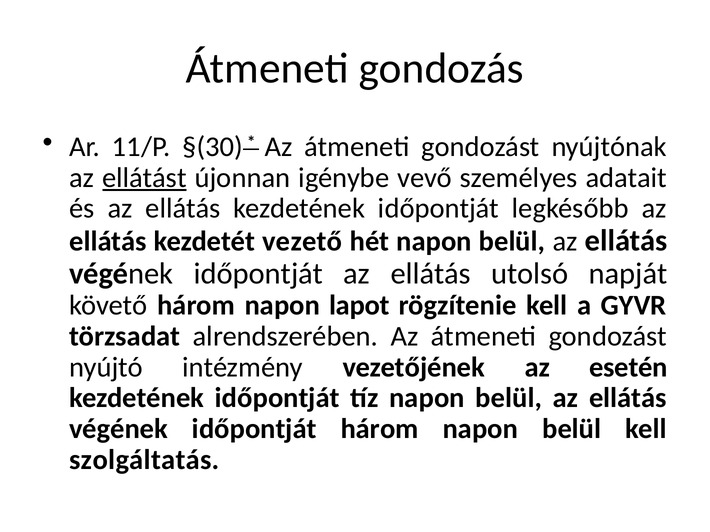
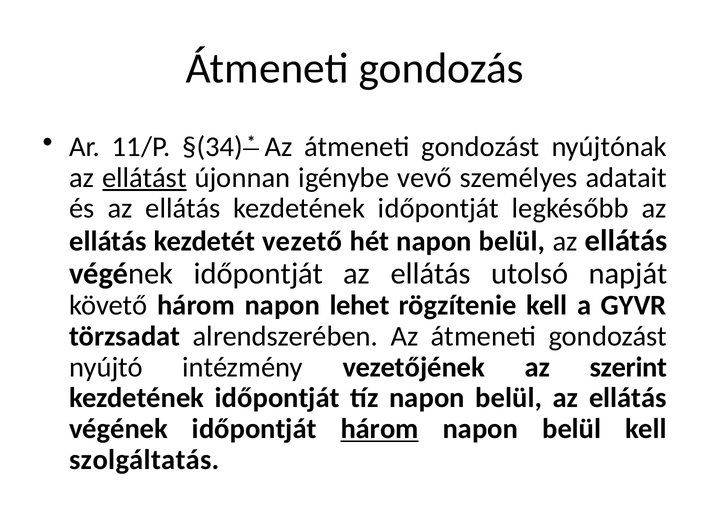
§(30: §(30 -> §(34
lapot: lapot -> lehet
esetén: esetén -> szerint
három at (380, 429) underline: none -> present
